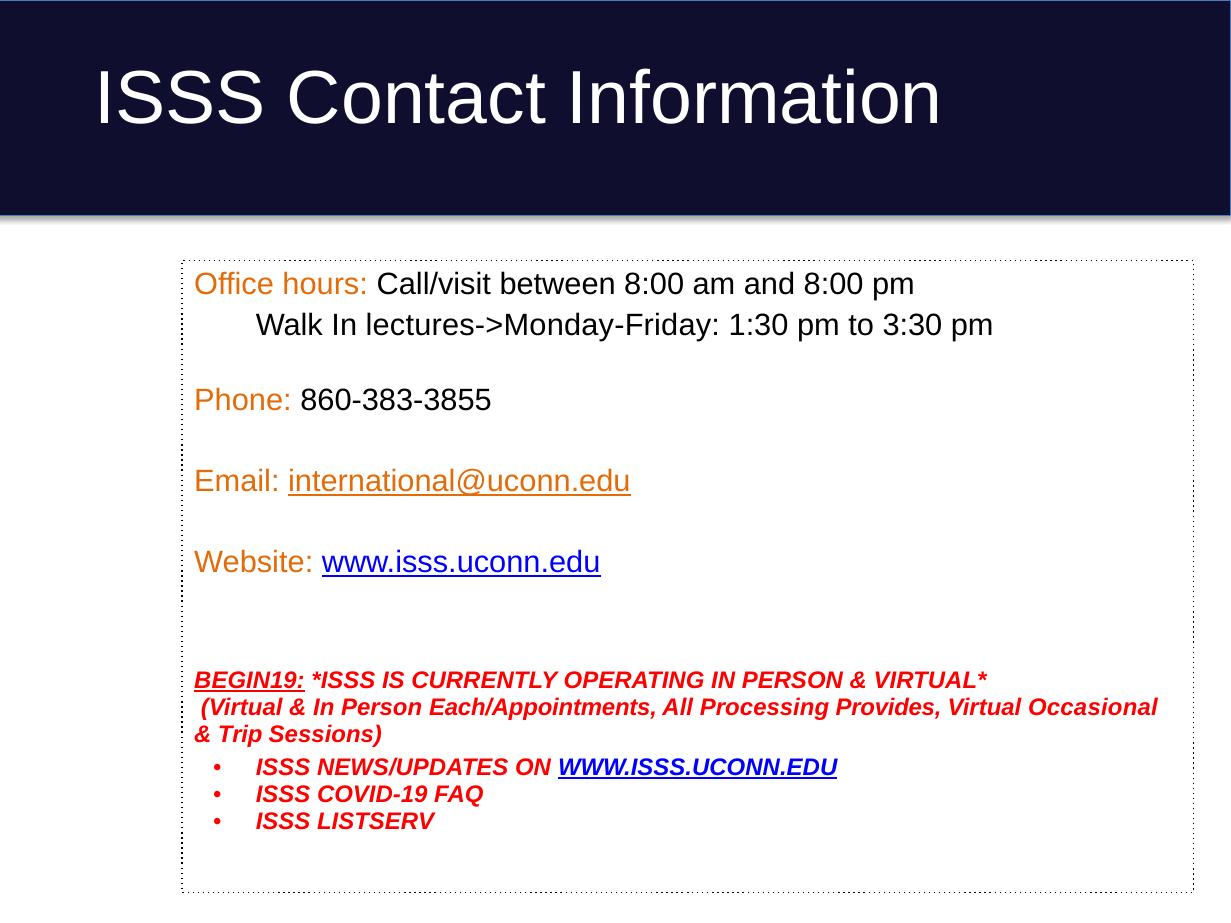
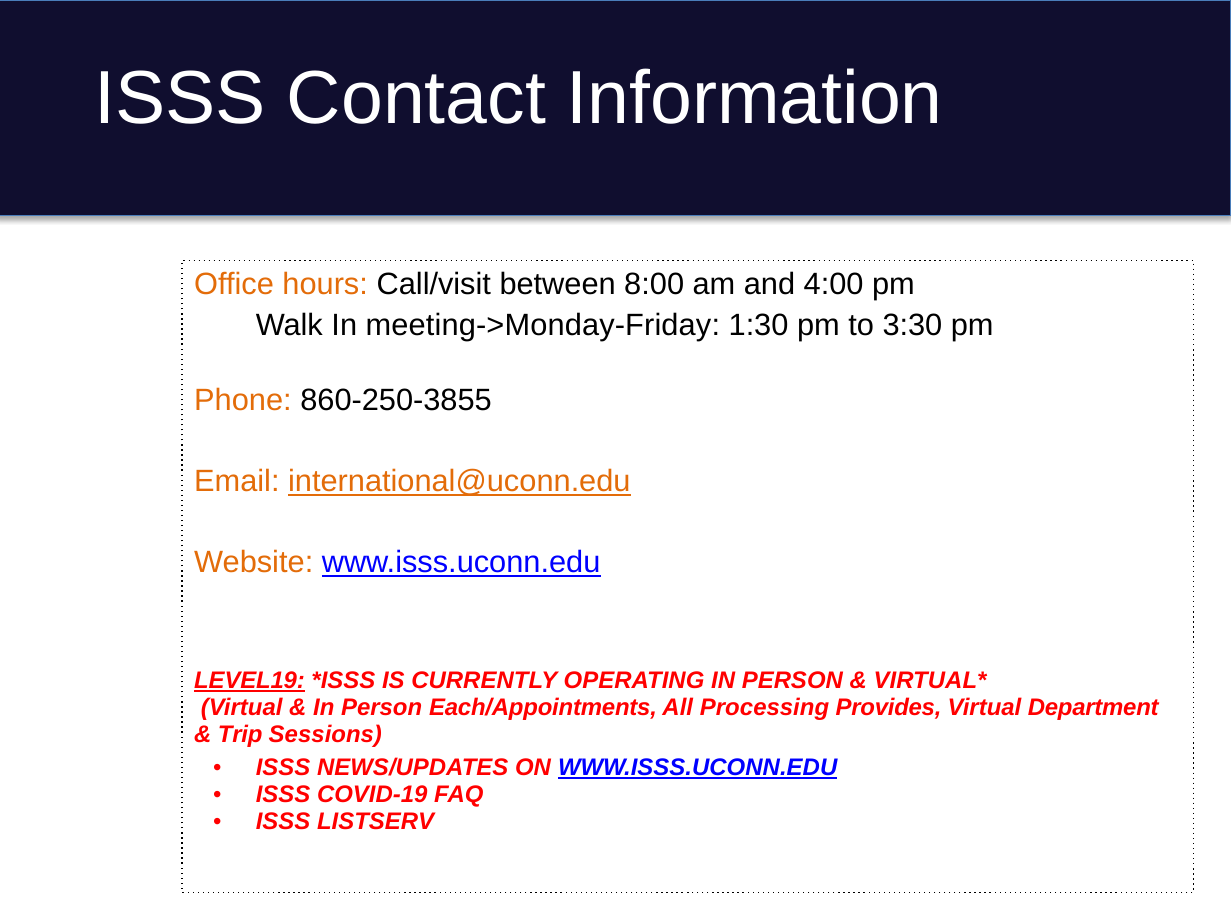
and 8:00: 8:00 -> 4:00
lectures->Monday-Friday: lectures->Monday-Friday -> meeting->Monday-Friday
860-383-3855: 860-383-3855 -> 860-250-3855
BEGIN19: BEGIN19 -> LEVEL19
Occasional: Occasional -> Department
